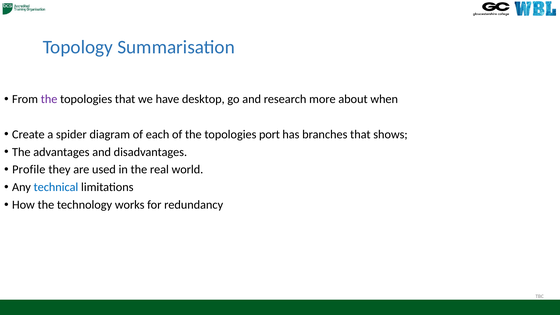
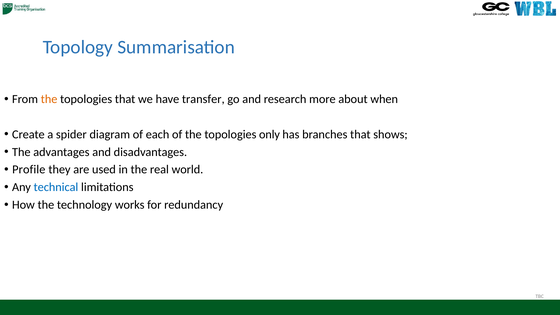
the at (49, 99) colour: purple -> orange
desktop: desktop -> transfer
port: port -> only
